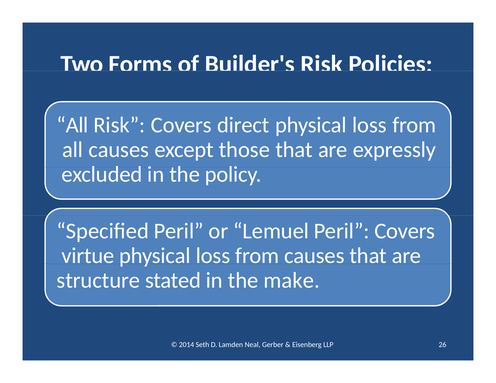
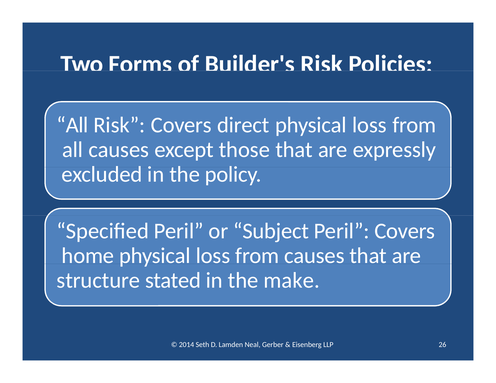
Lemuel: Lemuel -> Subject
virtue: virtue -> home
